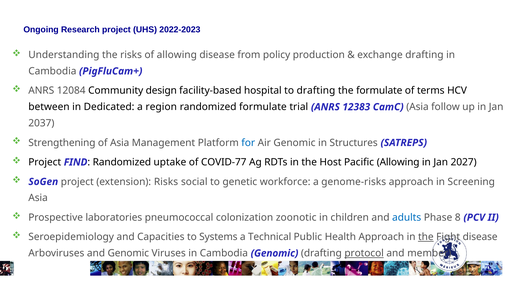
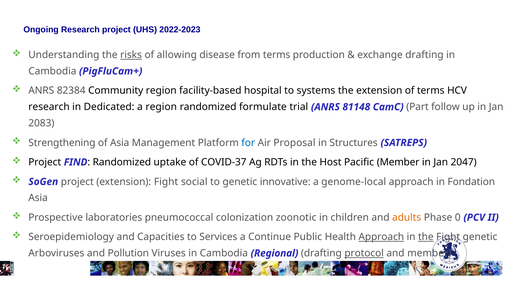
risks at (131, 55) underline: none -> present
from policy: policy -> terms
12084: 12084 -> 82384
Community design: design -> region
to drafting: drafting -> systems
the formulate: formulate -> extension
between at (49, 107): between -> research
12383: 12383 -> 81148
CamC Asia: Asia -> Part
2037: 2037 -> 2083
Air Genomic: Genomic -> Proposal
COVID-77: COVID-77 -> COVID-37
Pacific Allowing: Allowing -> Member
2027: 2027 -> 2047
extension Risks: Risks -> Fight
workforce: workforce -> innovative
genome-risks: genome-risks -> genome-local
Screening: Screening -> Fondation
adults colour: blue -> orange
Phase 8: 8 -> 0
Systems: Systems -> Services
Technical: Technical -> Continue
Approach at (381, 237) underline: none -> present
Fight disease: disease -> genetic
and Genomic: Genomic -> Pollution
Cambodia Genomic: Genomic -> Regional
